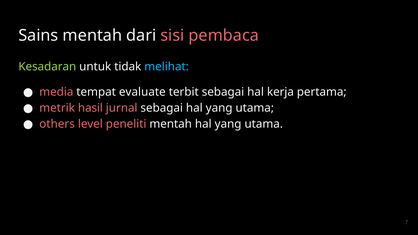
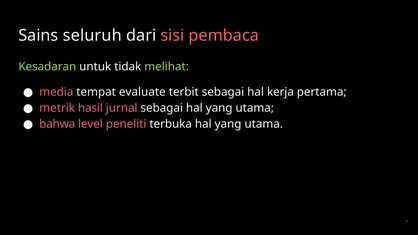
Sains mentah: mentah -> seluruh
melihat colour: light blue -> light green
others: others -> bahwa
peneliti mentah: mentah -> terbuka
